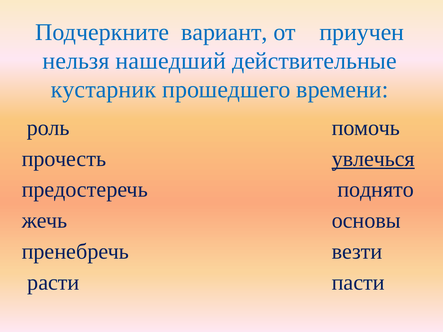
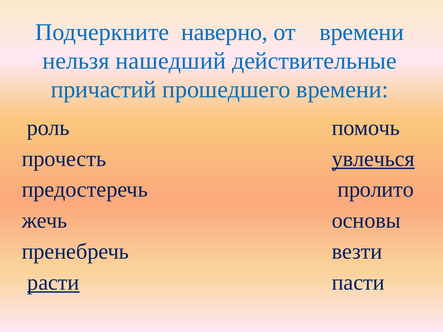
вариант: вариант -> наверно
от приучен: приучен -> времени
кустарник: кустарник -> причастий
поднято: поднято -> пролито
расти underline: none -> present
